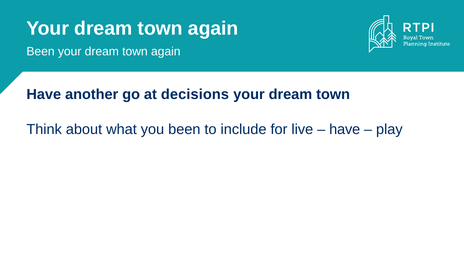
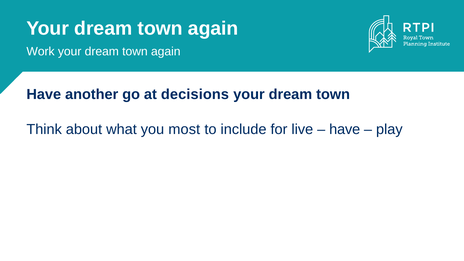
Been at (41, 51): Been -> Work
you been: been -> most
